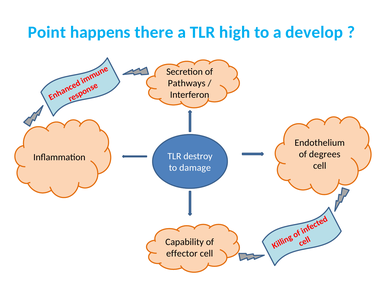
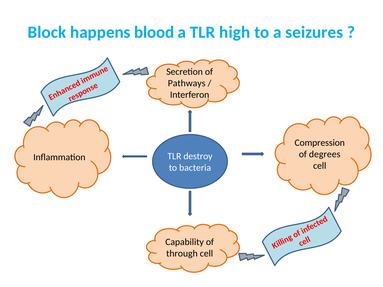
Point: Point -> Block
there: there -> blood
develop: develop -> seizures
Endothelium: Endothelium -> Compression
damage: damage -> bacteria
effector: effector -> through
